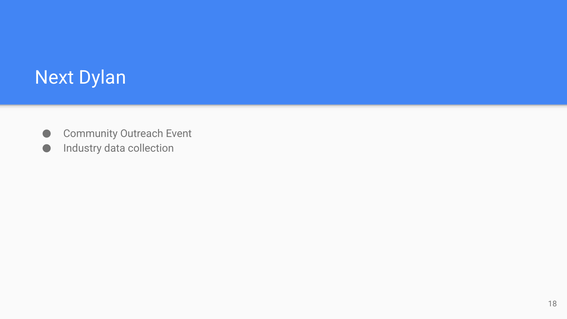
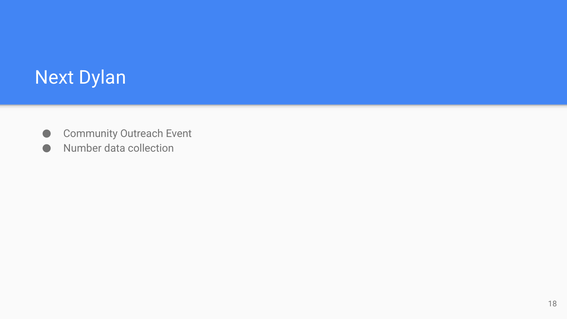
Industry: Industry -> Number
